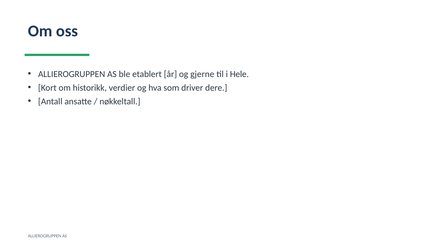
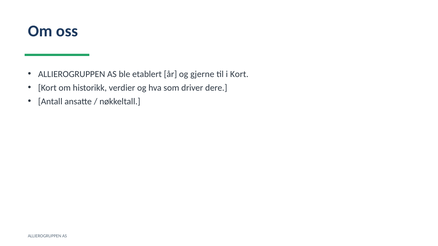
i Hele: Hele -> Kort
